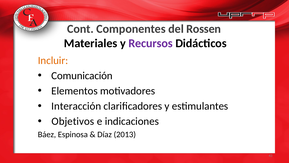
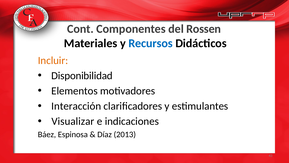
Recursos colour: purple -> blue
Comunicación: Comunicación -> Disponibilidad
Objetivos: Objetivos -> Visualizar
